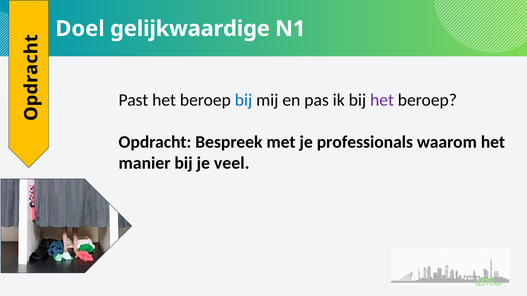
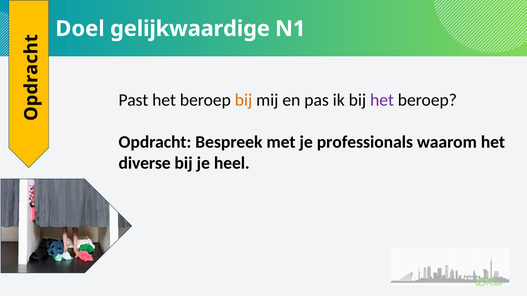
bij at (244, 100) colour: blue -> orange
manier: manier -> diverse
veel: veel -> heel
